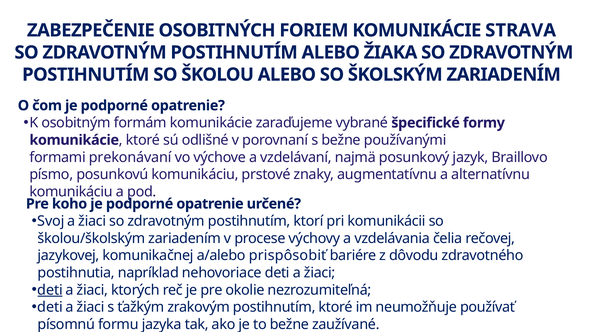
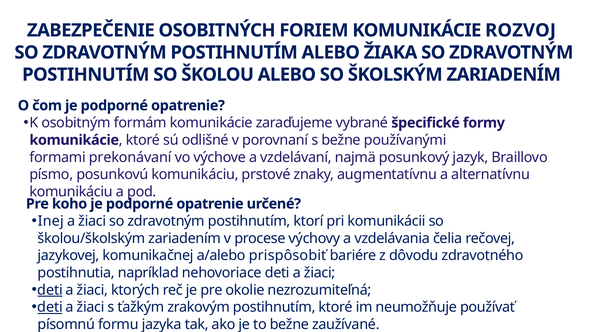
STRAVA: STRAVA -> ROZVOJ
Svoj: Svoj -> Inej
deti at (50, 307) underline: none -> present
